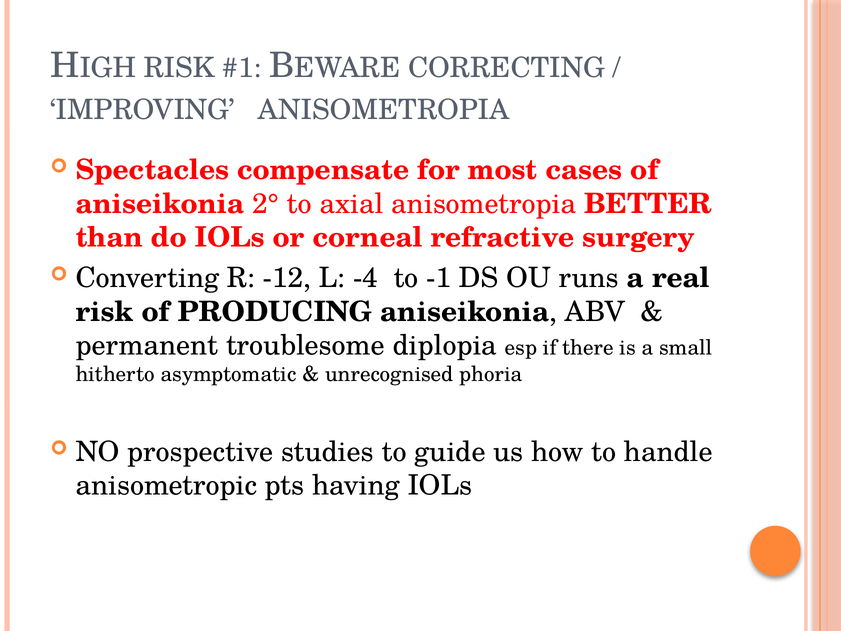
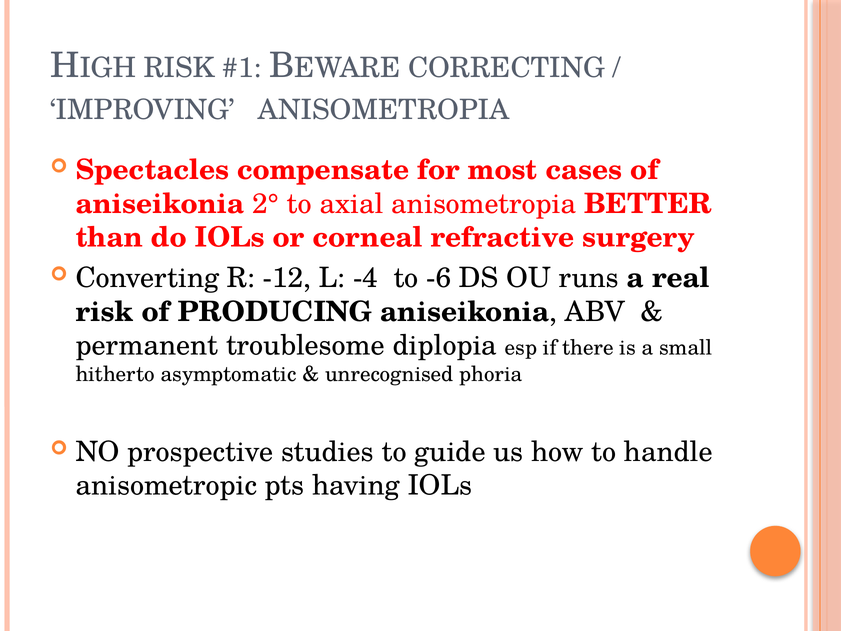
-1: -1 -> -6
